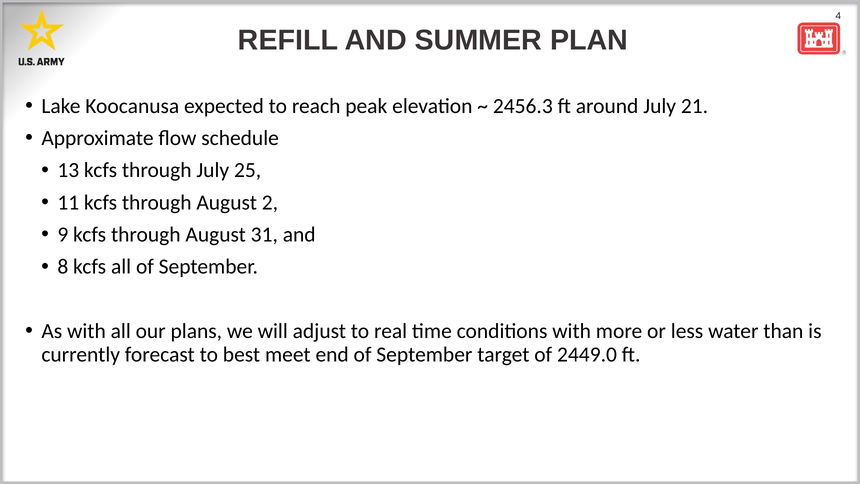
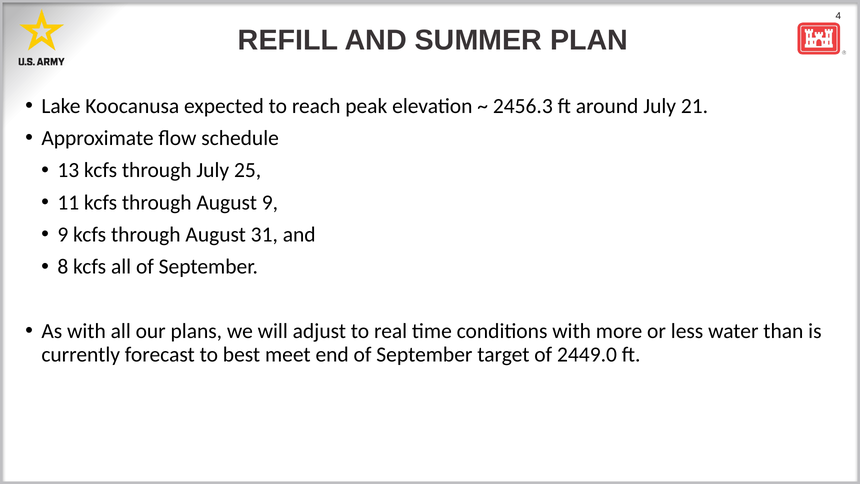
August 2: 2 -> 9
